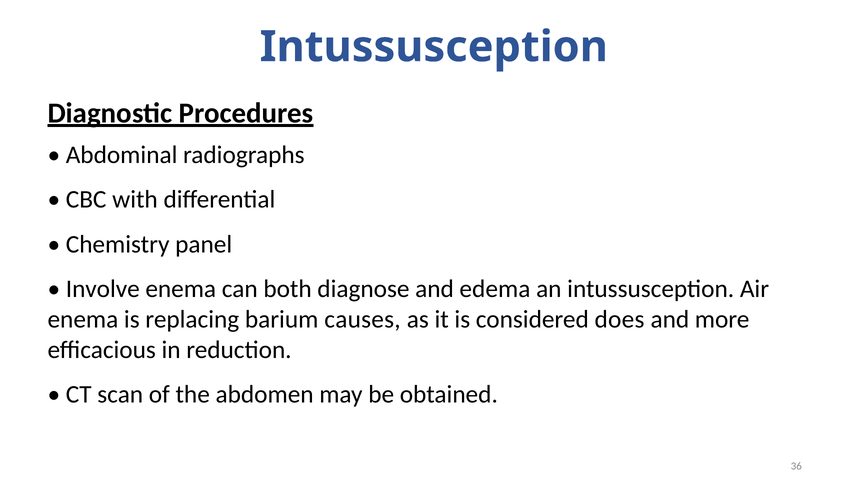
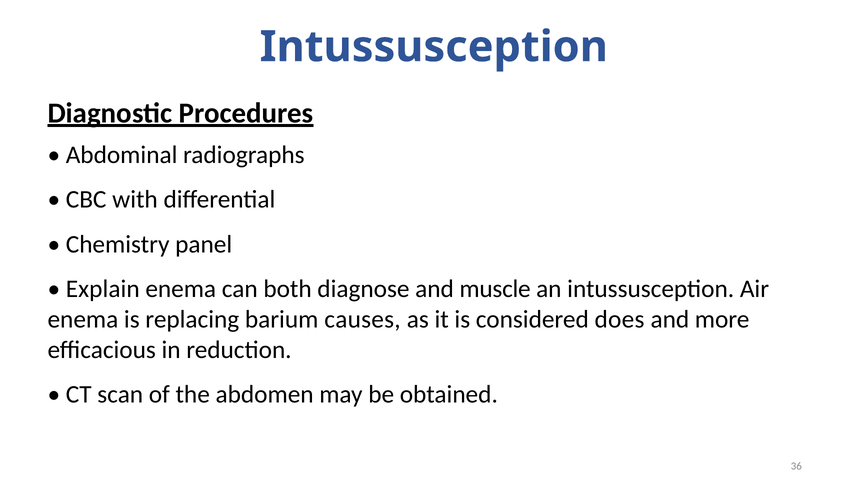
Involve: Involve -> Explain
edema: edema -> muscle
